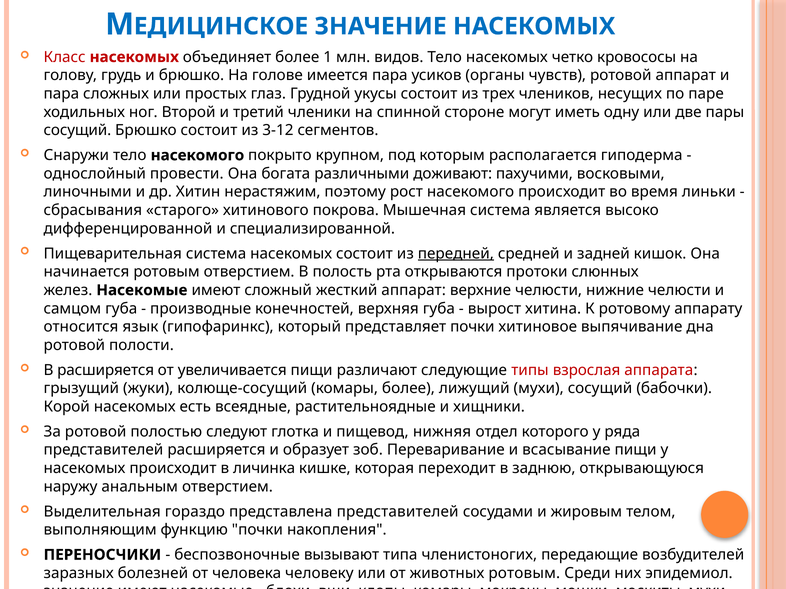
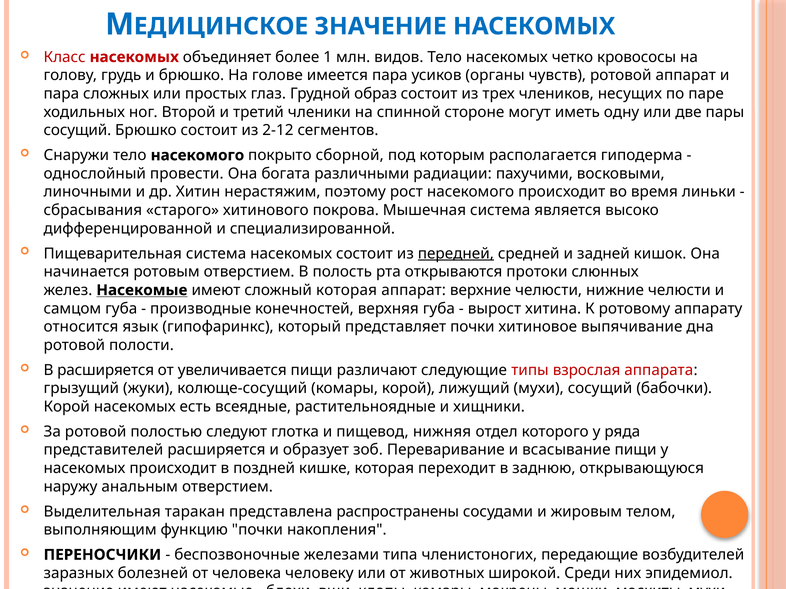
укусы: укусы -> образ
3-12: 3-12 -> 2-12
крупном: крупном -> сборной
доживают: доживают -> радиации
Насекомые at (142, 290) underline: none -> present
сложный жесткий: жесткий -> которая
комары более: более -> корой
личинка: личинка -> поздней
гораздо: гораздо -> таракан
представлена представителей: представителей -> распространены
вызывают: вызывают -> железами
животных ротовым: ротовым -> широкой
